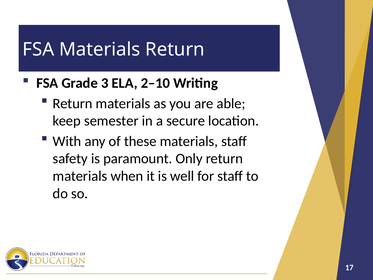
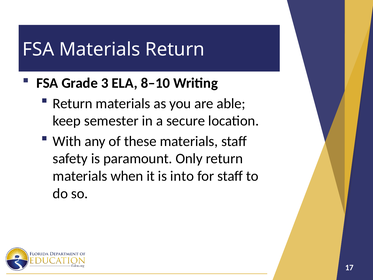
2–10: 2–10 -> 8–10
well: well -> into
